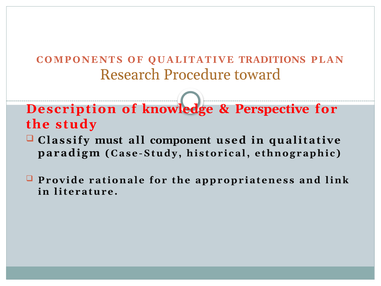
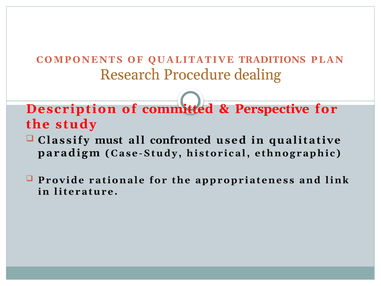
toward: toward -> dealing
knowledge: knowledge -> committed
component: component -> confronted
